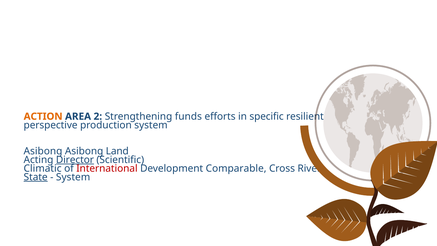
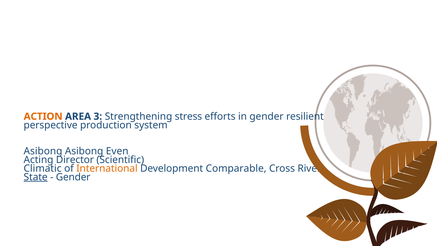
2: 2 -> 3
funds: funds -> stress
in specific: specific -> gender
Land: Land -> Even
Director underline: present -> none
International colour: red -> orange
System at (73, 177): System -> Gender
